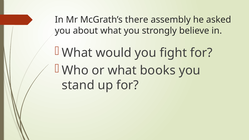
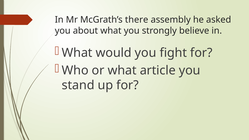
books: books -> article
